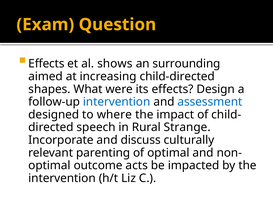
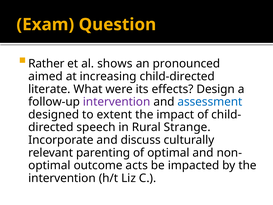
Effects at (46, 64): Effects -> Rather
surrounding: surrounding -> pronounced
shapes: shapes -> literate
intervention at (117, 102) colour: blue -> purple
where: where -> extent
